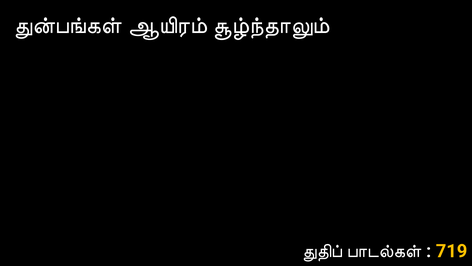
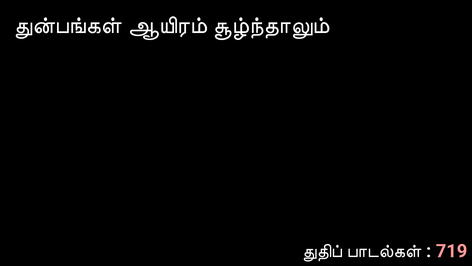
719 colour: yellow -> pink
